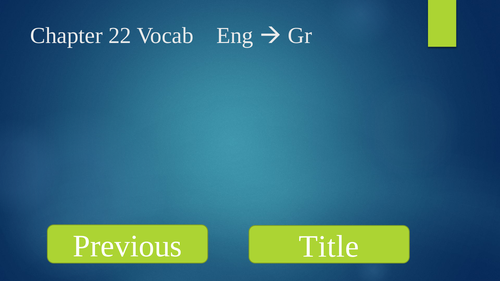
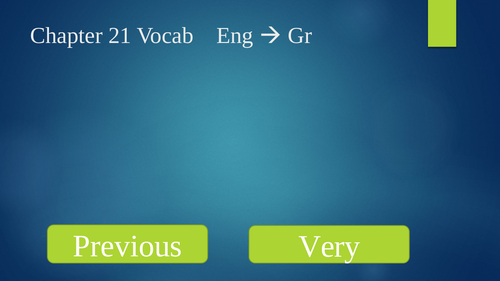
22: 22 -> 21
Title: Title -> Very
